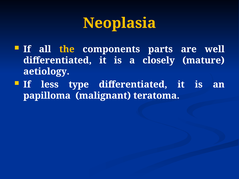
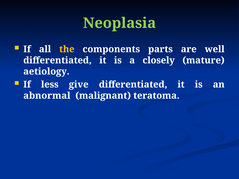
Neoplasia colour: yellow -> light green
type: type -> give
papilloma: papilloma -> abnormal
